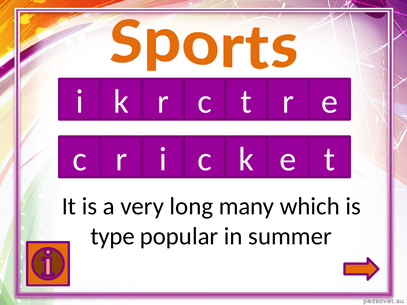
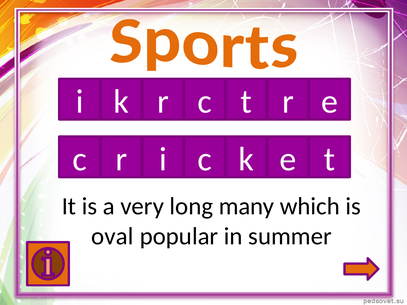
type: type -> oval
